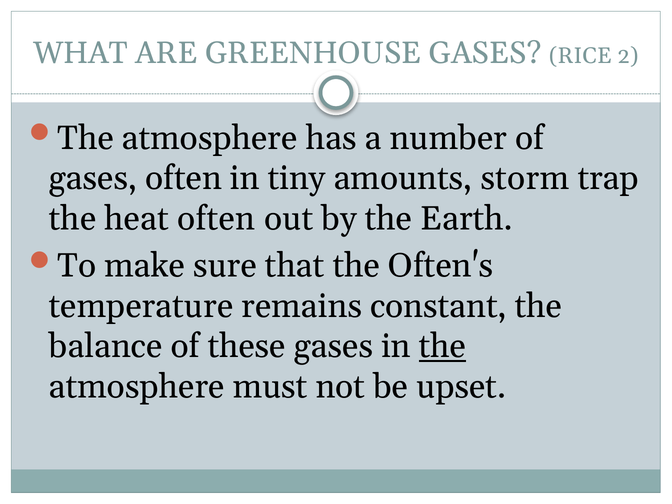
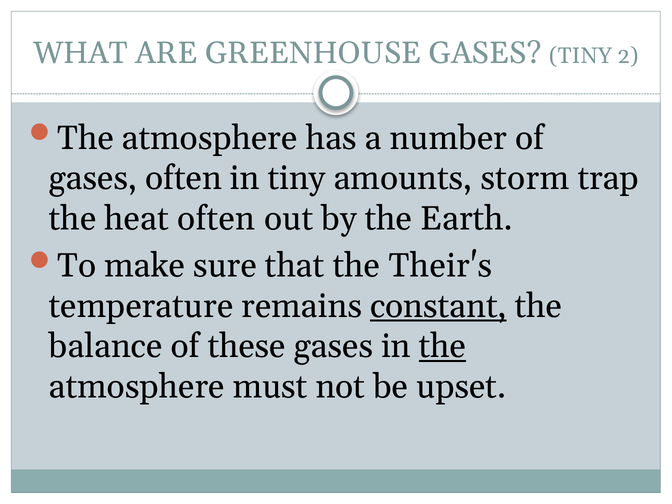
GASES RICE: RICE -> TINY
Often's: Often's -> Their's
constant underline: none -> present
